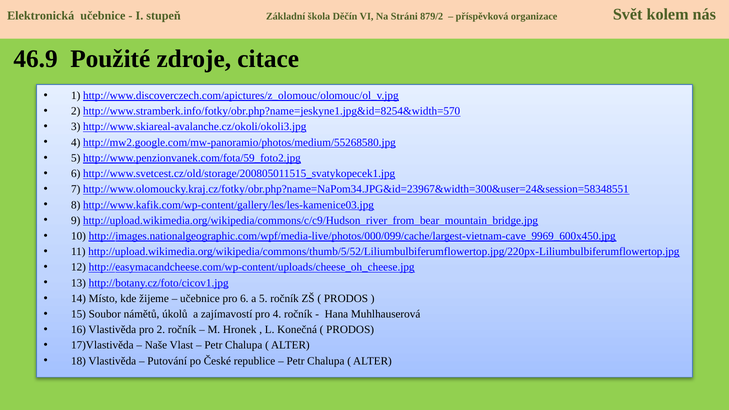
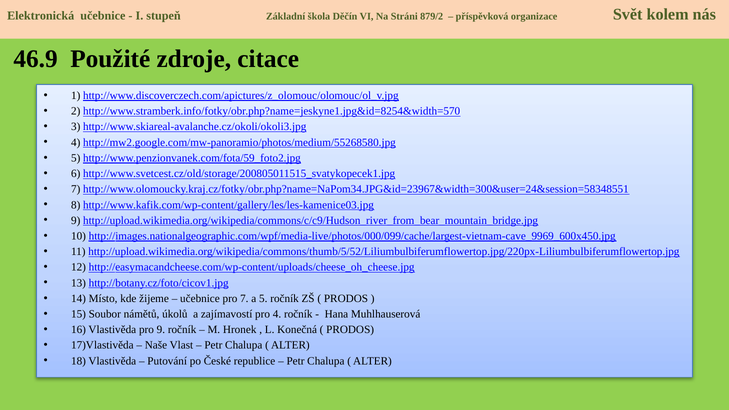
pro 6: 6 -> 7
pro 2: 2 -> 9
